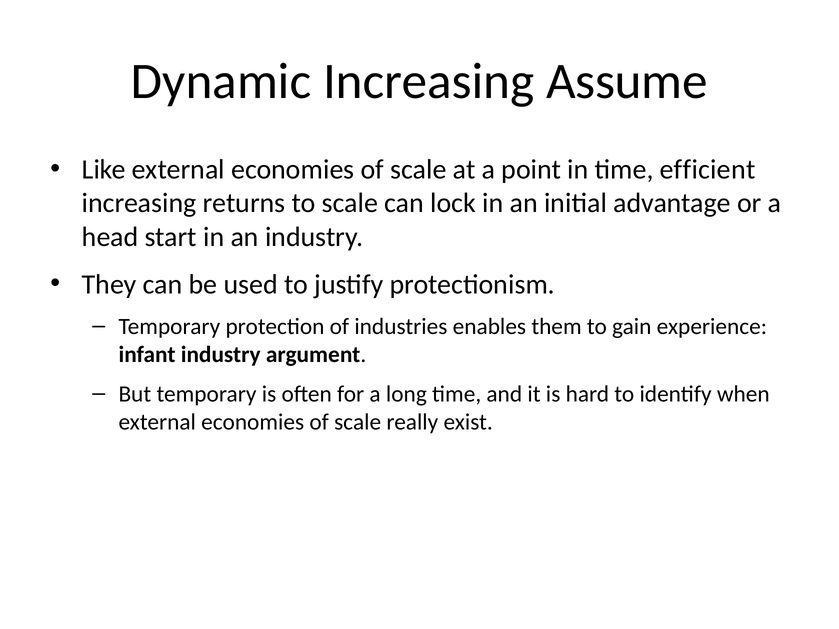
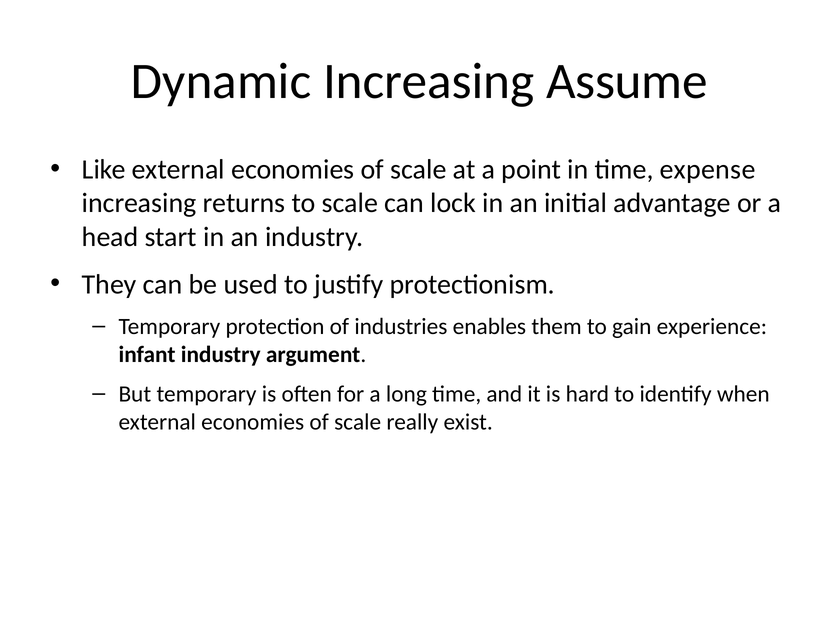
efficient: efficient -> expense
